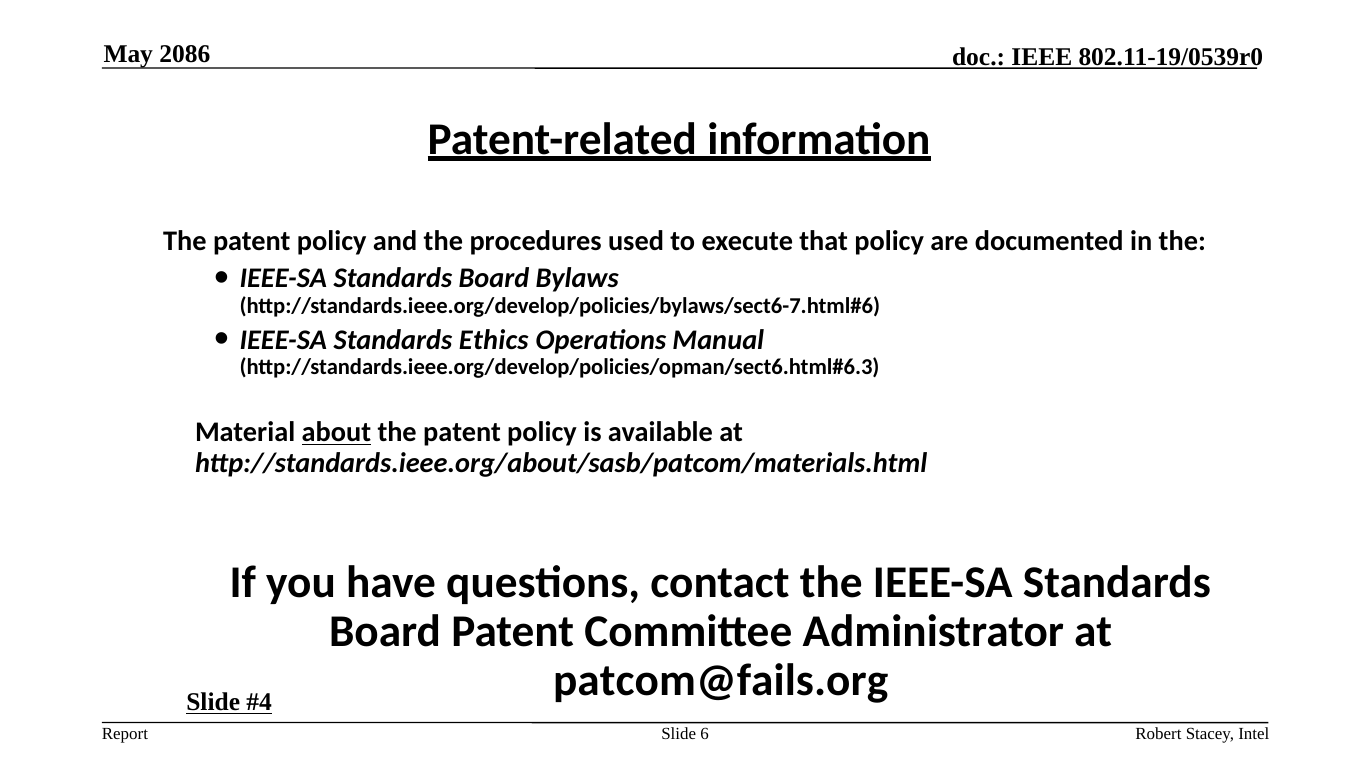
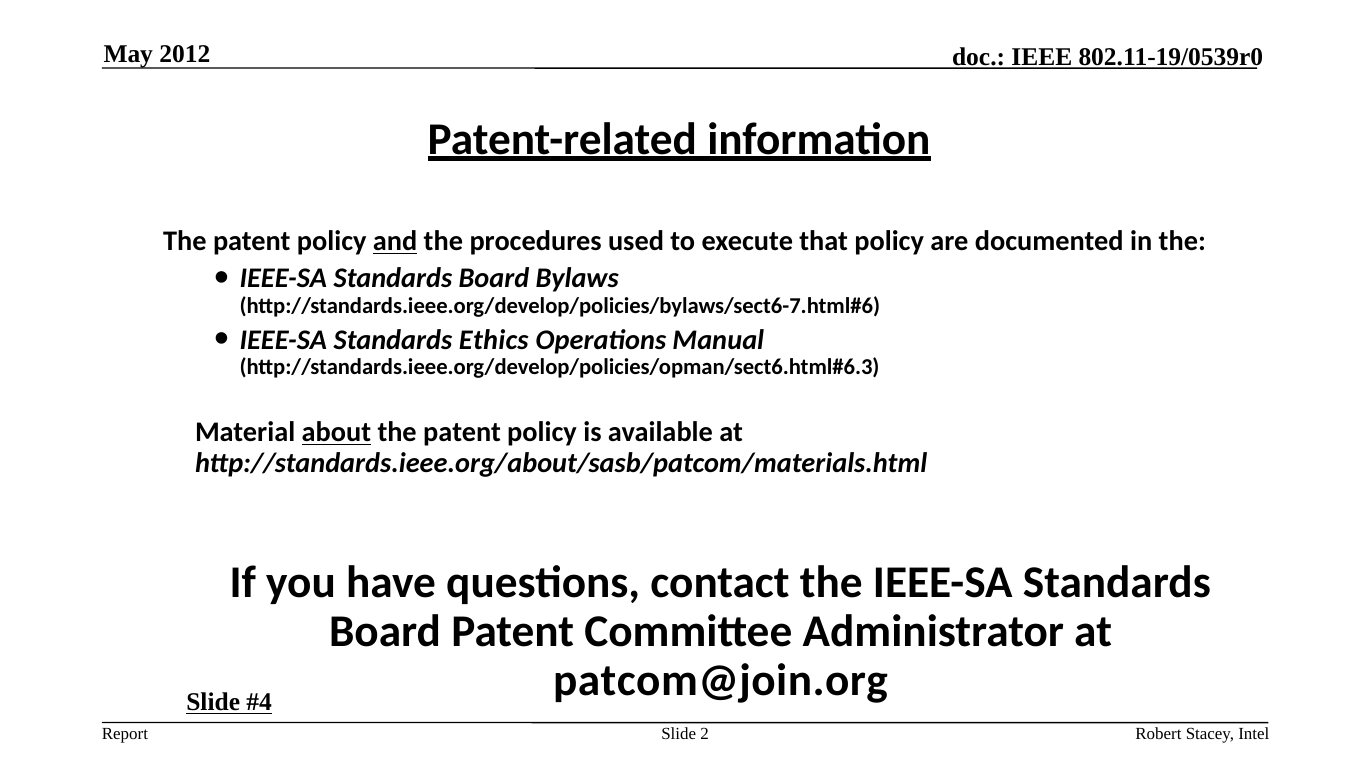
2086: 2086 -> 2012
and underline: none -> present
patcom@fails.org: patcom@fails.org -> patcom@join.org
6: 6 -> 2
